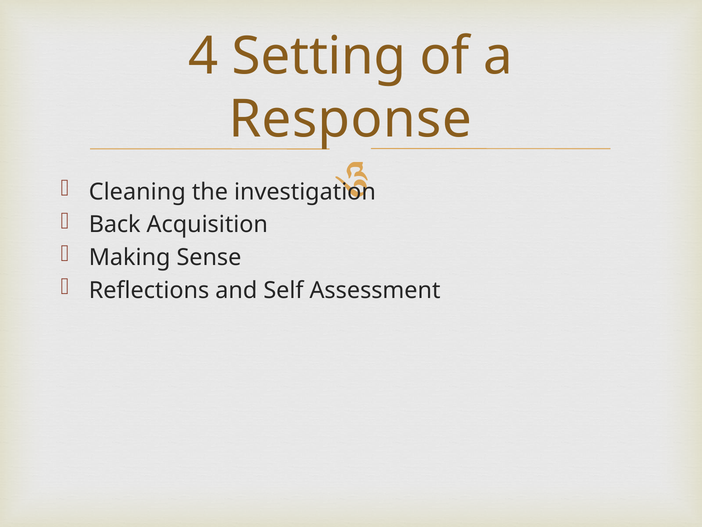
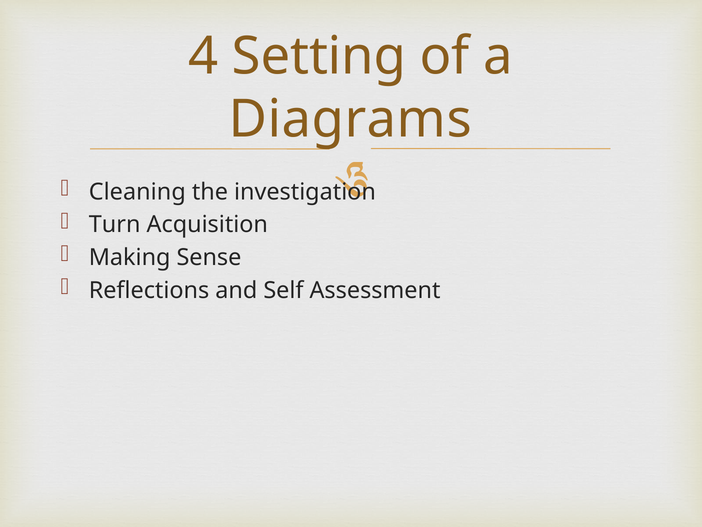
Response: Response -> Diagrams
Back: Back -> Turn
